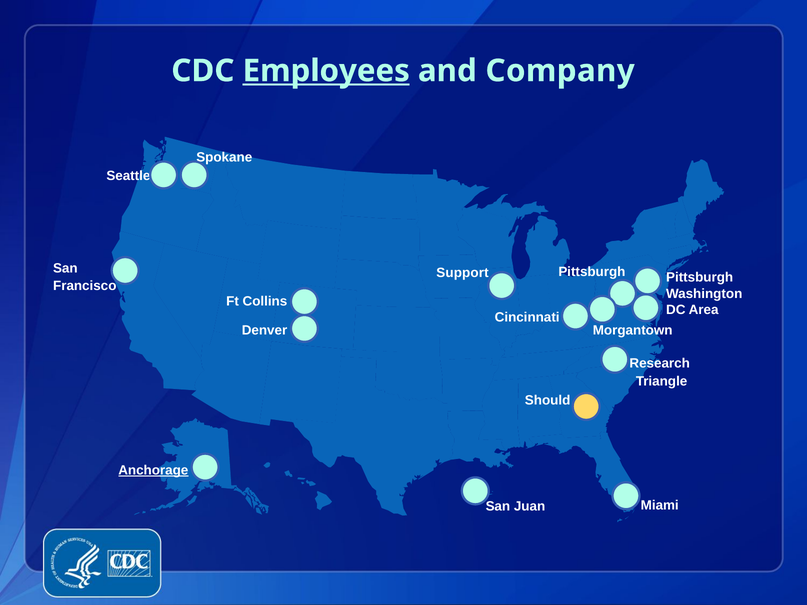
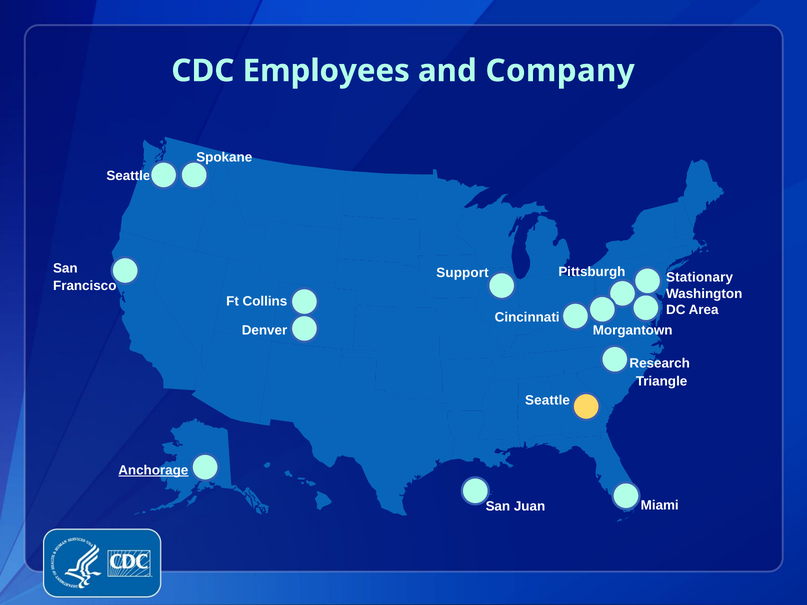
Employees underline: present -> none
Pittsburgh at (700, 278): Pittsburgh -> Stationary
Should at (548, 400): Should -> Seattle
